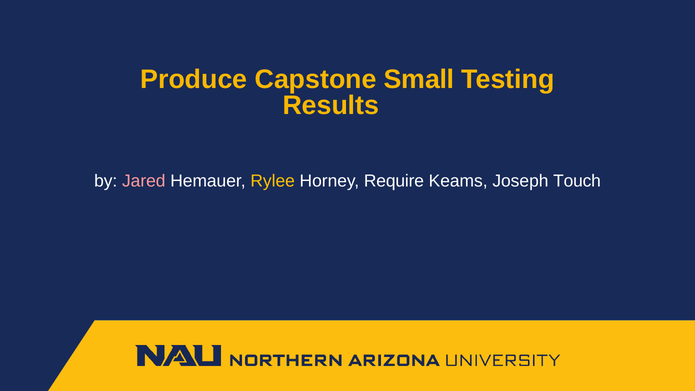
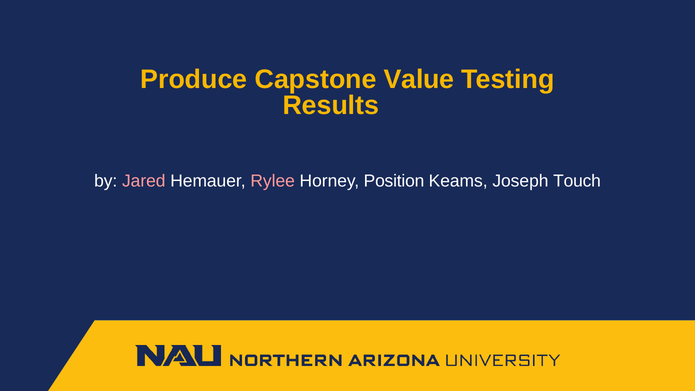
Small: Small -> Value
Rylee colour: yellow -> pink
Require: Require -> Position
